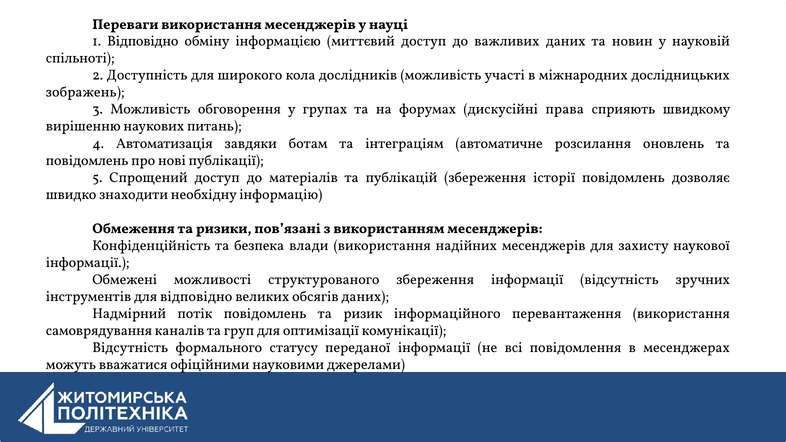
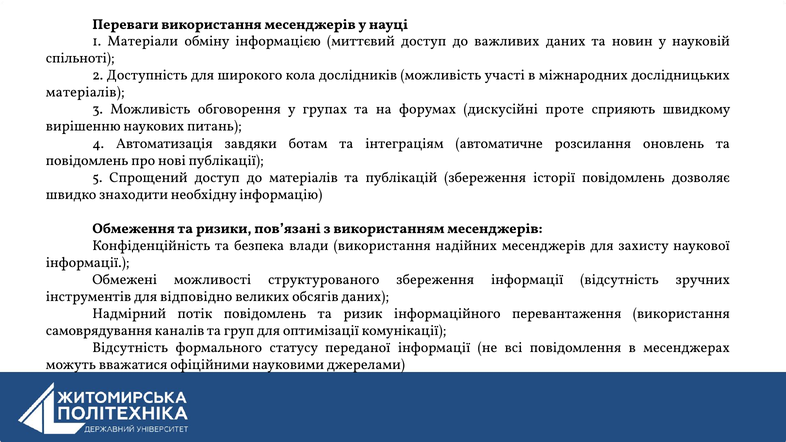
1 Відповідно: Відповідно -> Матеріали
зображень at (85, 92): зображень -> матеріалів
права: права -> проте
